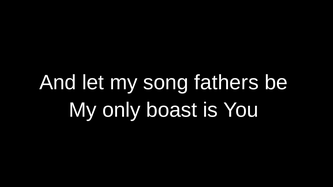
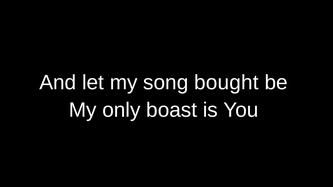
fathers: fathers -> bought
